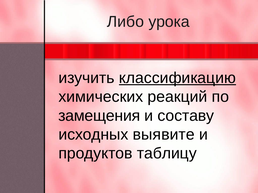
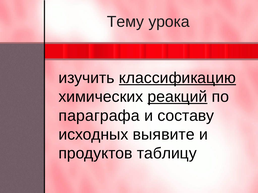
Либо: Либо -> Тему
реакций underline: none -> present
замещения: замещения -> параграфа
